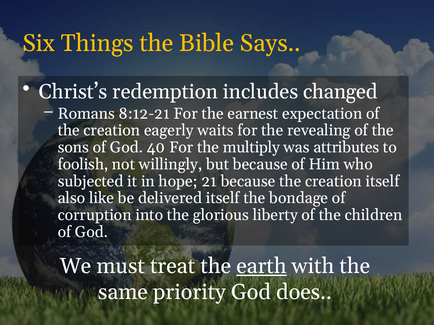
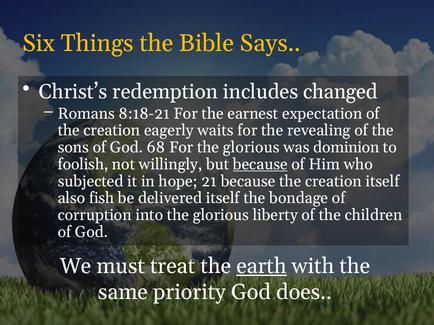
8:12-21: 8:12-21 -> 8:18-21
40: 40 -> 68
For the multiply: multiply -> glorious
attributes: attributes -> dominion
because at (260, 165) underline: none -> present
like: like -> fish
